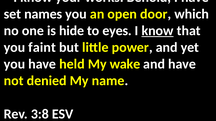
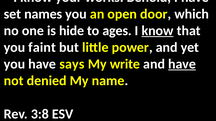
eyes: eyes -> ages
held: held -> says
wake: wake -> write
have at (182, 64) underline: none -> present
